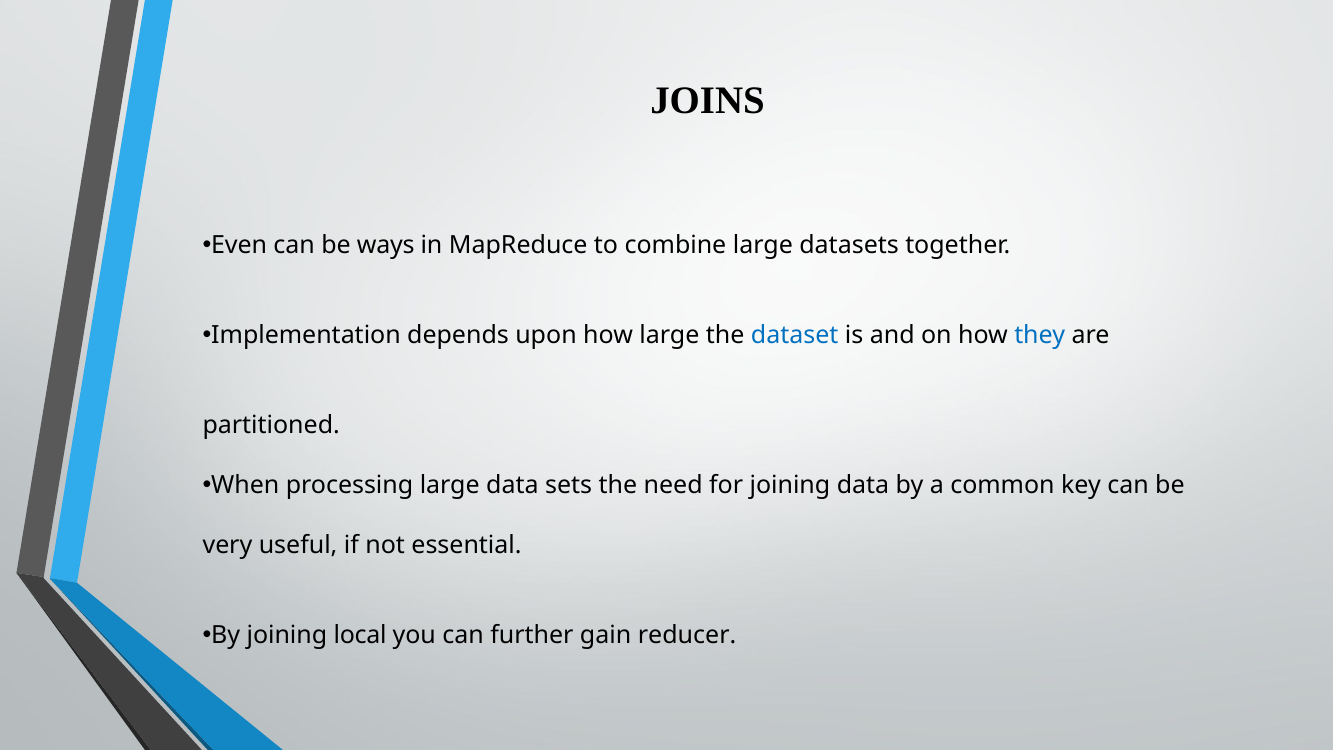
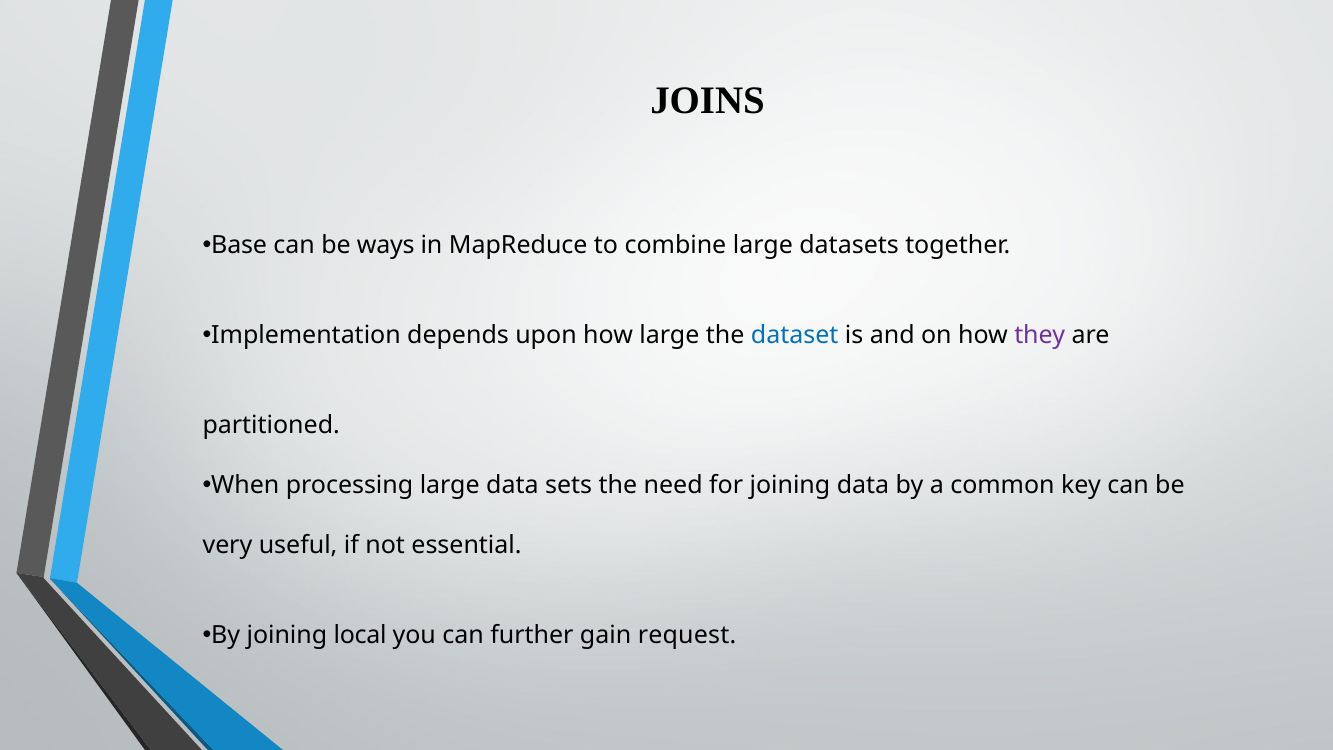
Even: Even -> Base
they colour: blue -> purple
reducer: reducer -> request
